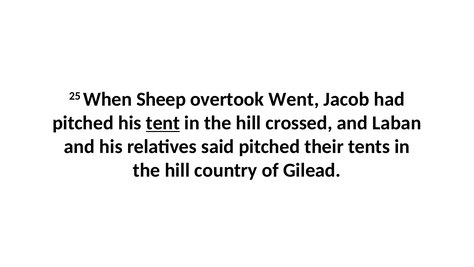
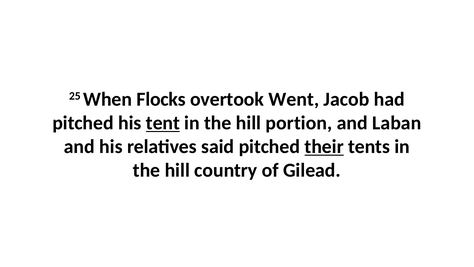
Sheep: Sheep -> Flocks
crossed: crossed -> portion
their underline: none -> present
